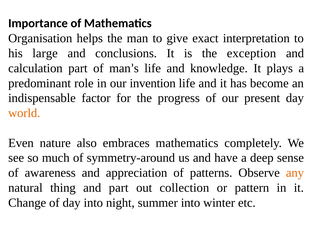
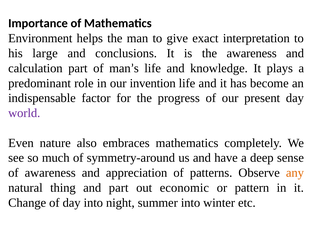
Organisation: Organisation -> Environment
the exception: exception -> awareness
world colour: orange -> purple
collection: collection -> economic
